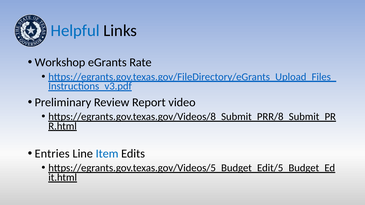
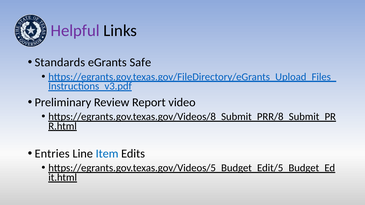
Helpful colour: blue -> purple
Workshop: Workshop -> Standards
Rate: Rate -> Safe
